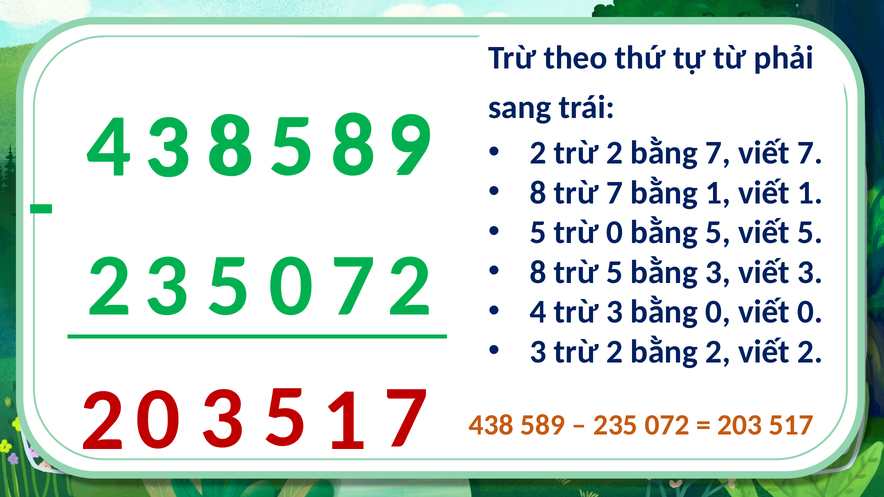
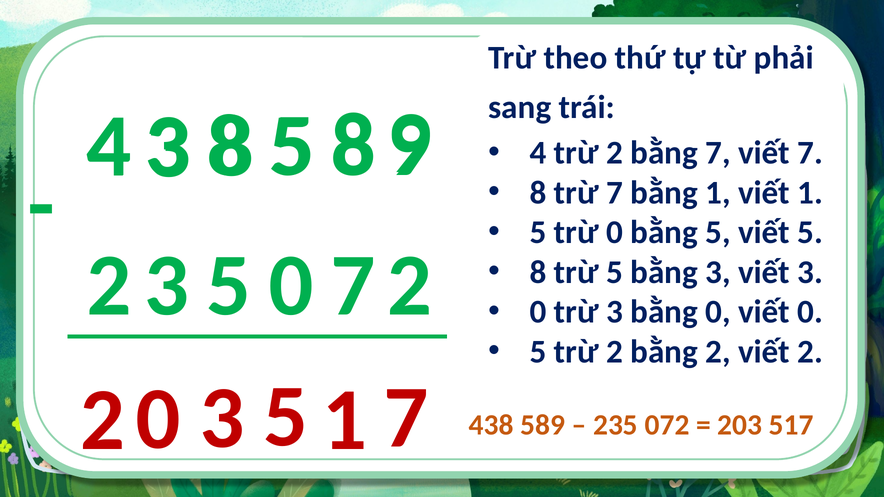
2 at (538, 153): 2 -> 4
4 at (538, 312): 4 -> 0
3 at (538, 352): 3 -> 5
